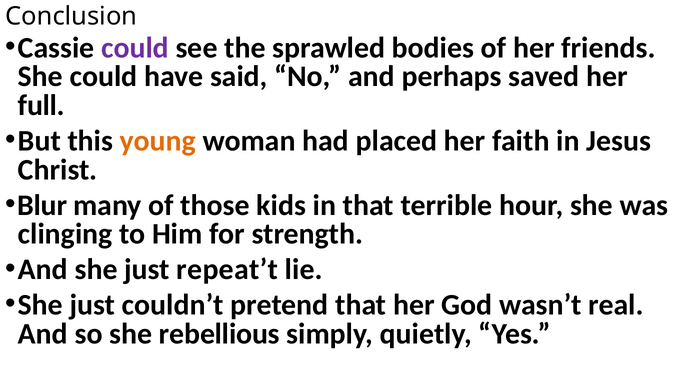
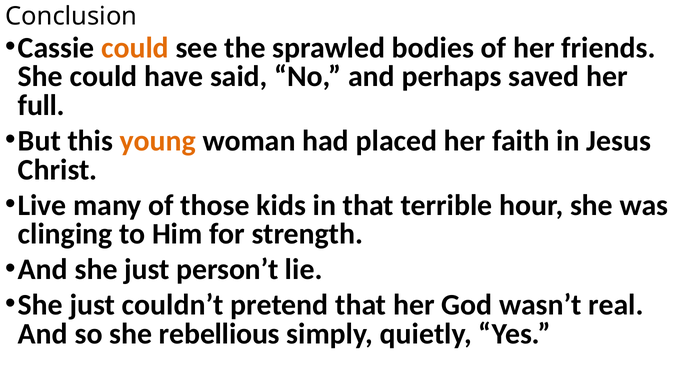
could at (135, 48) colour: purple -> orange
Blur: Blur -> Live
repeat’t: repeat’t -> person’t
